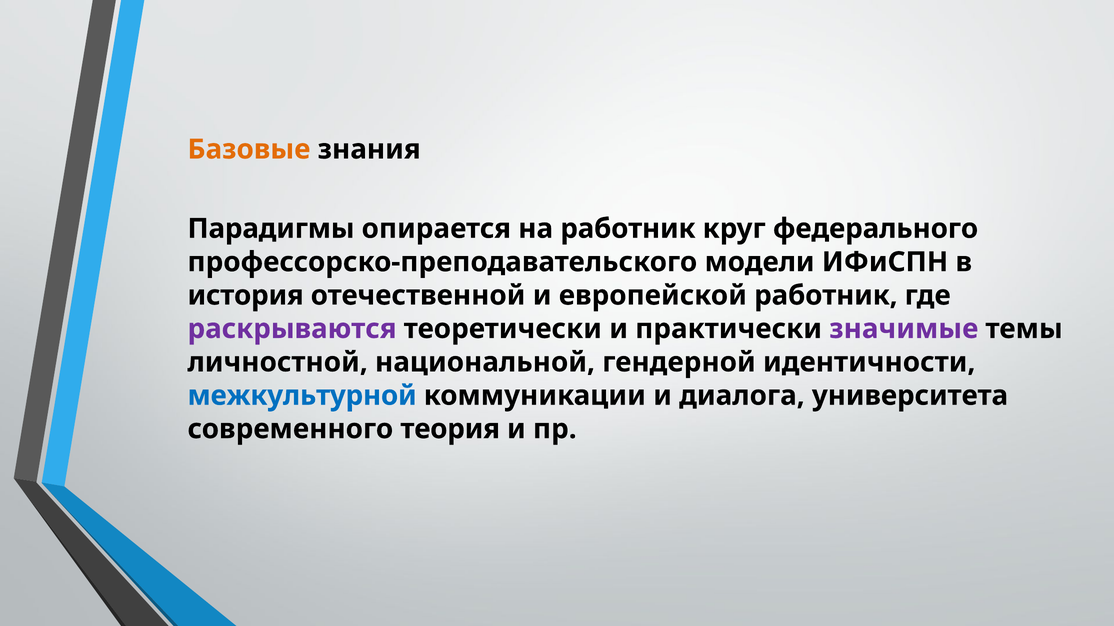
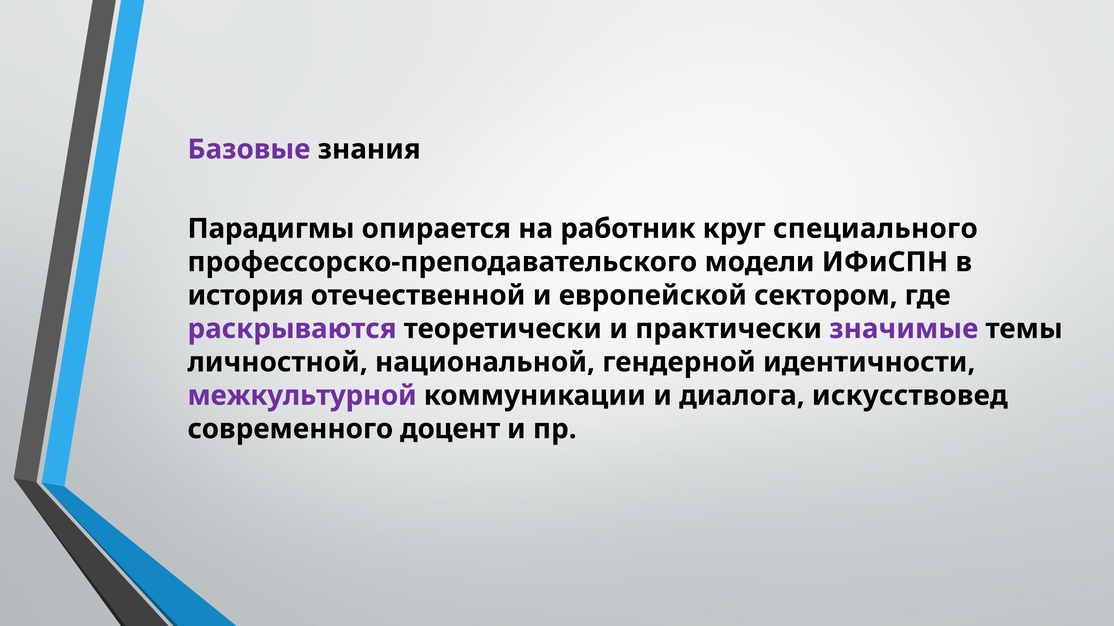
Базовые colour: orange -> purple
федерального: федерального -> специального
европейской работник: работник -> сектором
межкультурной colour: blue -> purple
университета: университета -> искусствовед
теория: теория -> доцент
